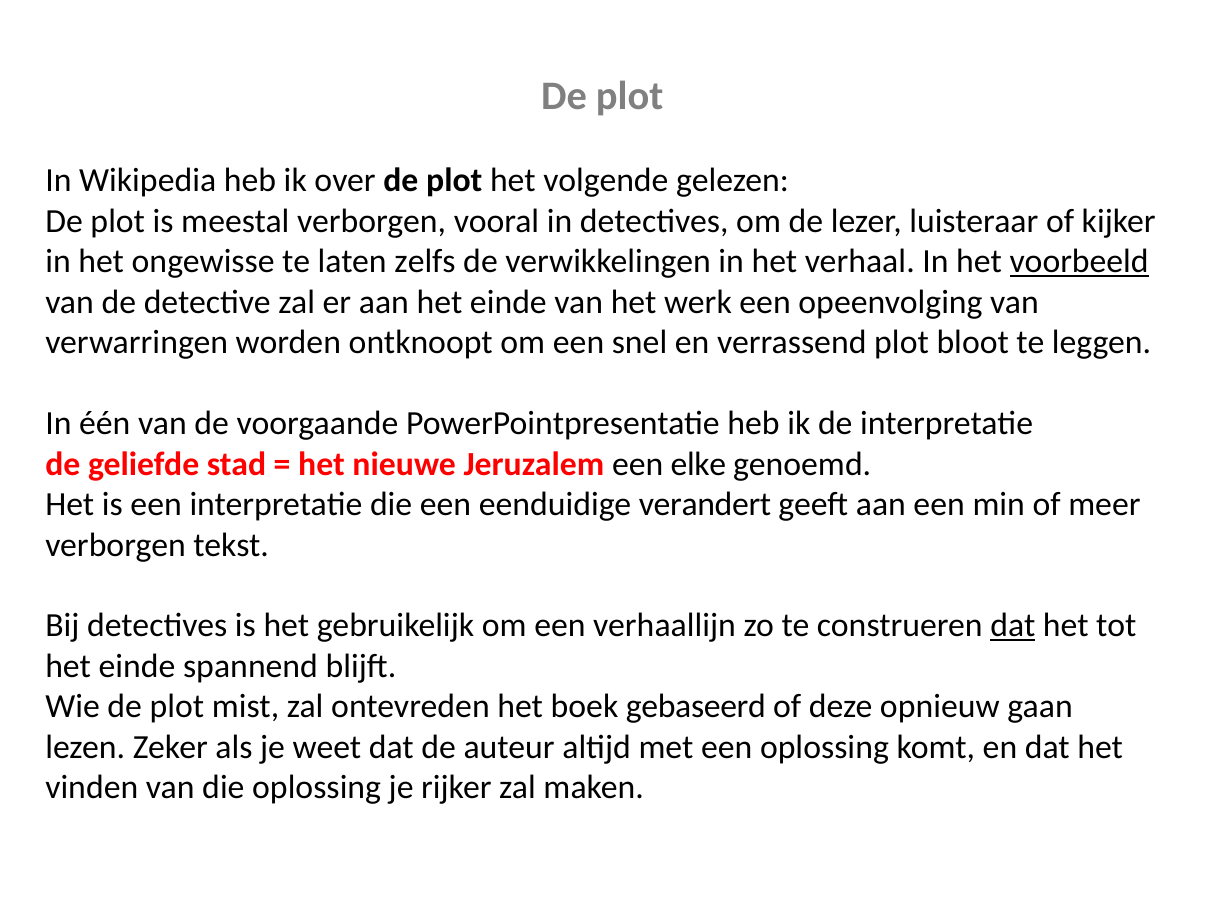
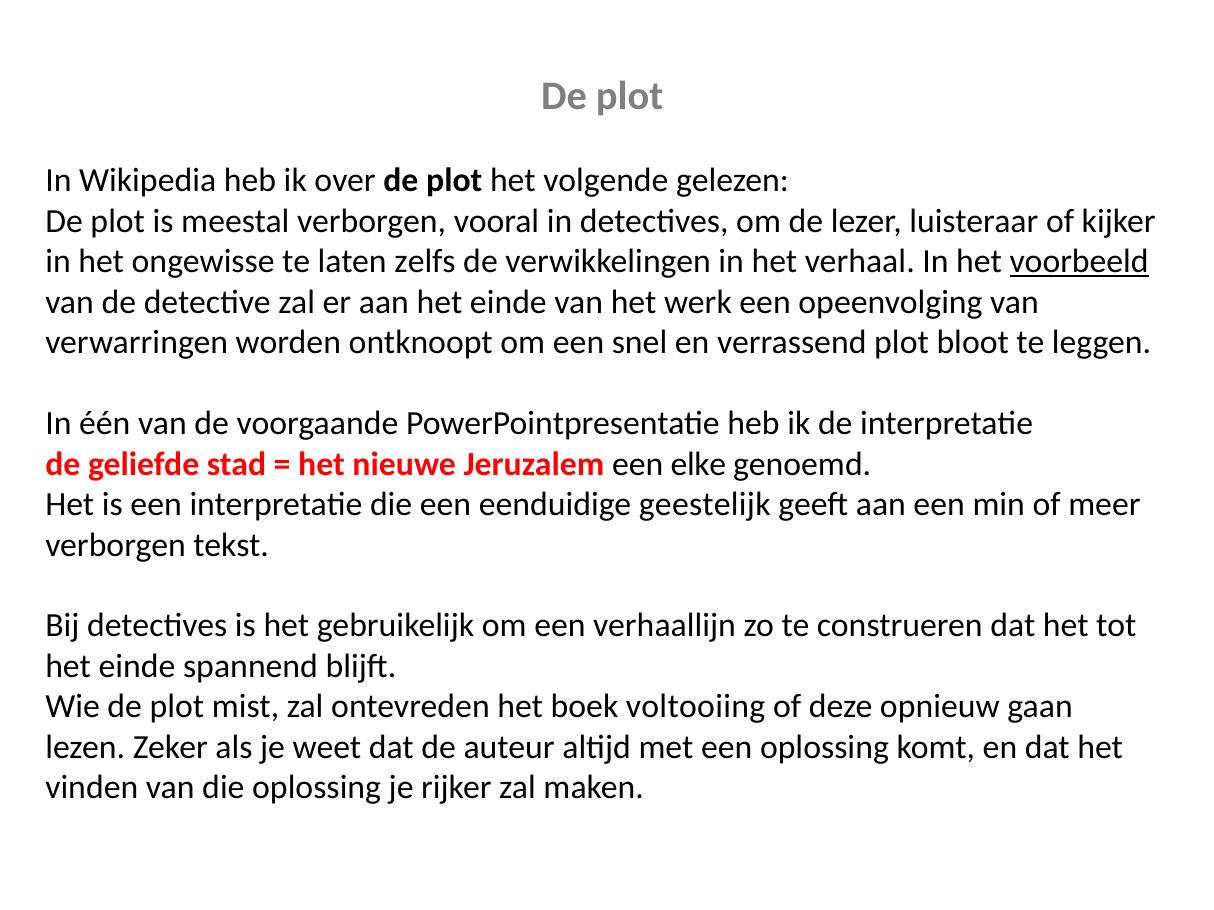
verandert: verandert -> geestelijk
dat at (1013, 626) underline: present -> none
gebaseerd: gebaseerd -> voltooiing
